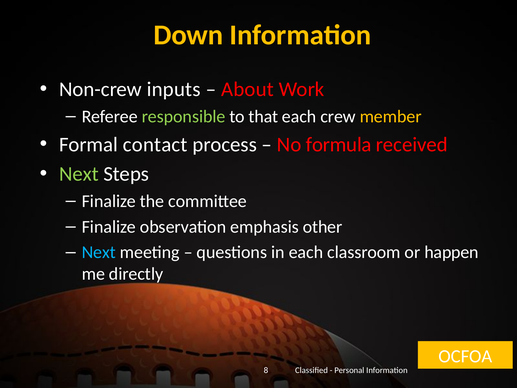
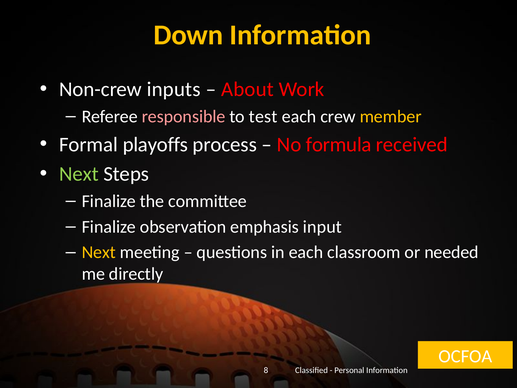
responsible colour: light green -> pink
that: that -> test
contact: contact -> playoffs
other: other -> input
Next at (99, 252) colour: light blue -> yellow
happen: happen -> needed
